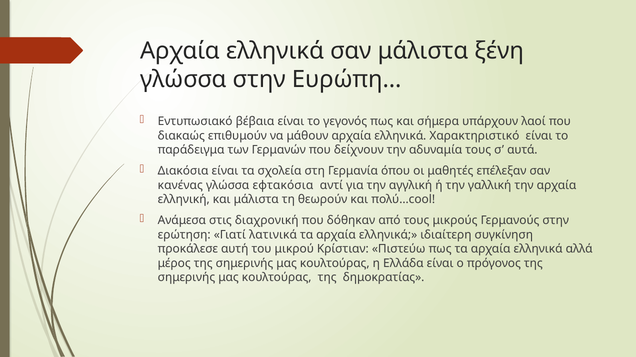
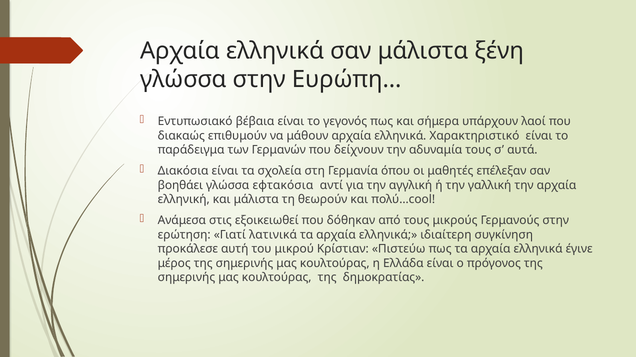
κανένας: κανένας -> βοηθάει
διαχρονική: διαχρονική -> εξοικειωθεί
αλλά: αλλά -> έγινε
